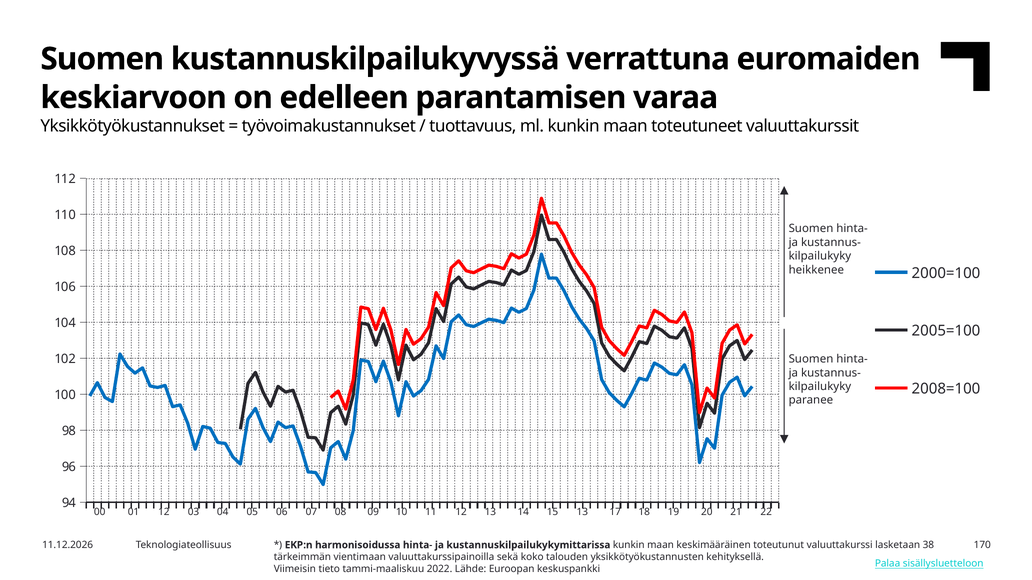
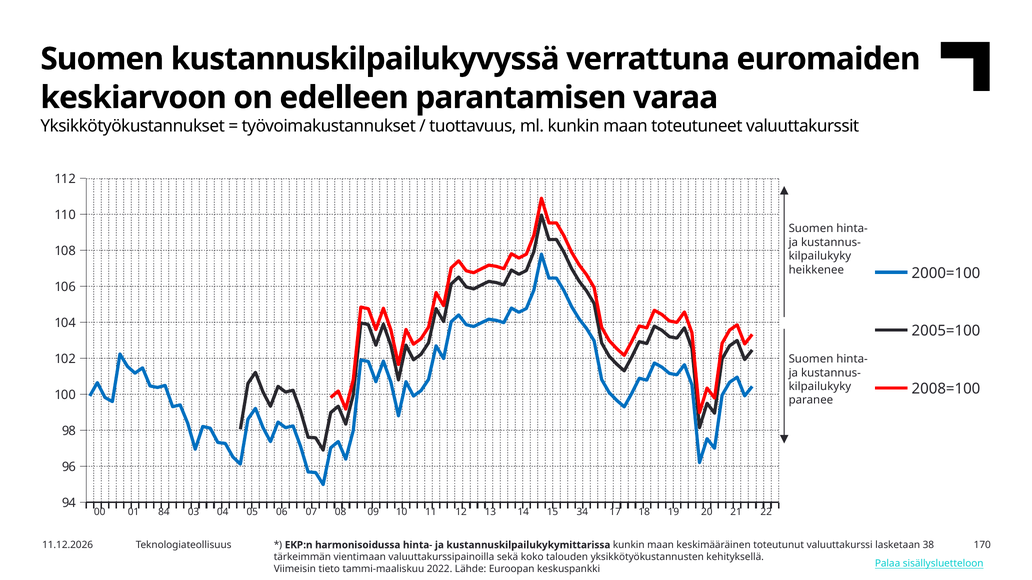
01 12: 12 -> 84
15 13: 13 -> 34
